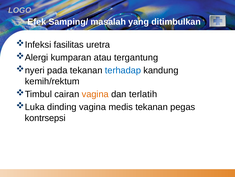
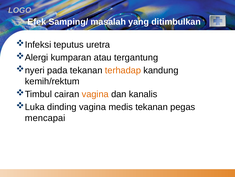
fasilitas: fasilitas -> teputus
terhadap colour: blue -> orange
terlatih: terlatih -> kanalis
kontrsepsi: kontrsepsi -> mencapai
